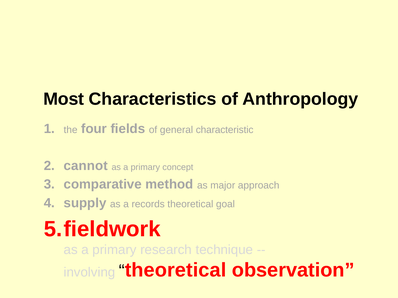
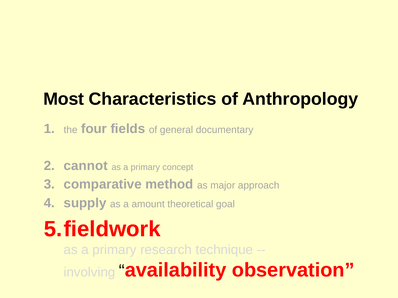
characteristic: characteristic -> documentary
records: records -> amount
theoretical at (176, 270): theoretical -> availability
